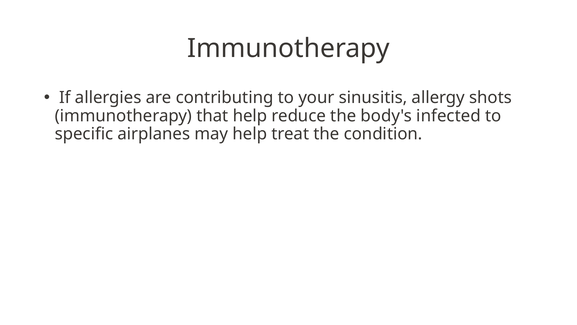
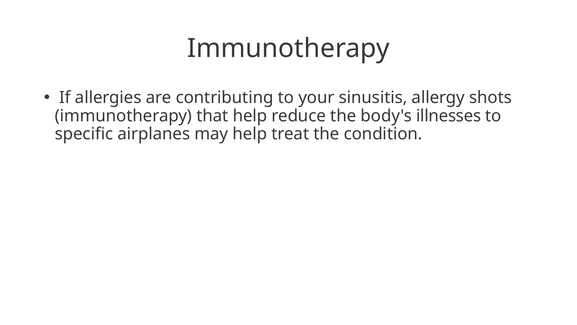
infected: infected -> illnesses
